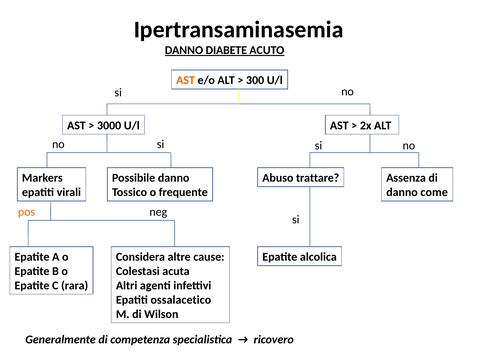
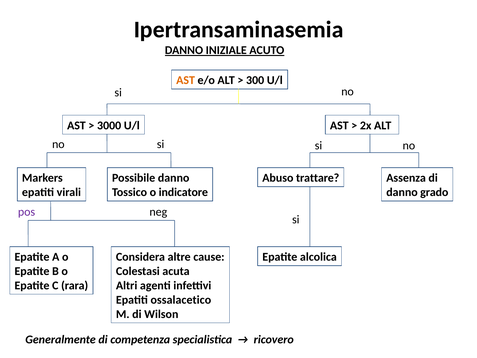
DIABETE: DIABETE -> INIZIALE
frequente: frequente -> indicatore
come: come -> grado
pos colour: orange -> purple
